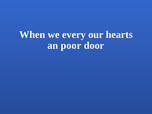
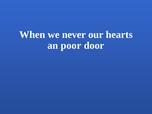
every: every -> never
